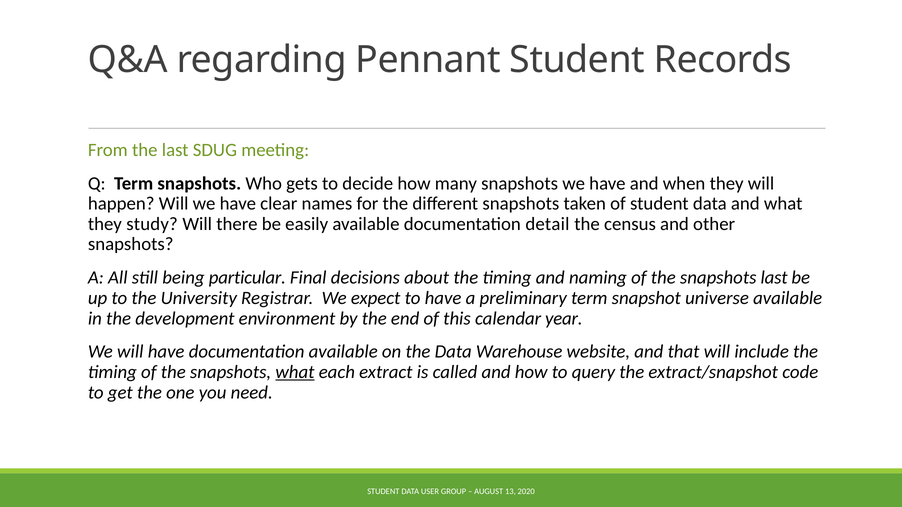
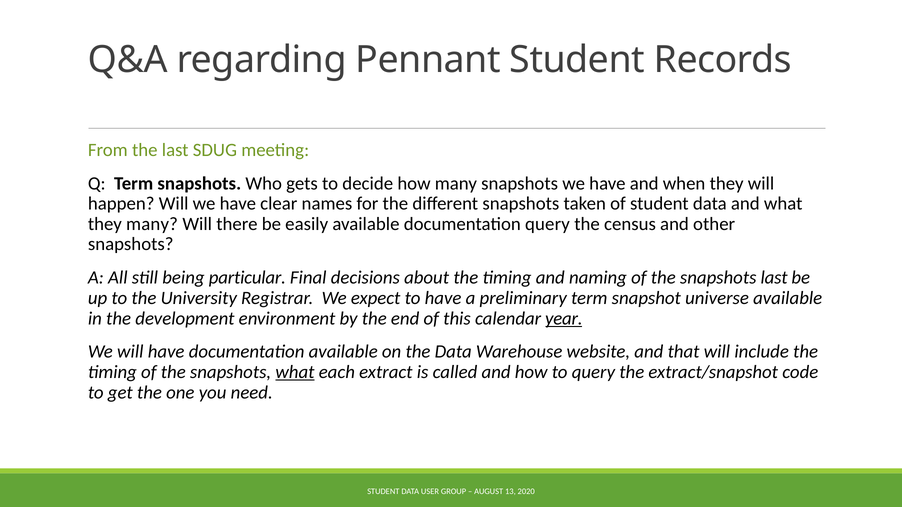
they study: study -> many
documentation detail: detail -> query
year underline: none -> present
